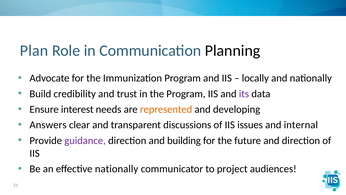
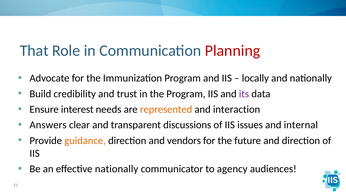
Plan: Plan -> That
Planning colour: black -> red
developing: developing -> interaction
guidance colour: purple -> orange
building: building -> vendors
project: project -> agency
